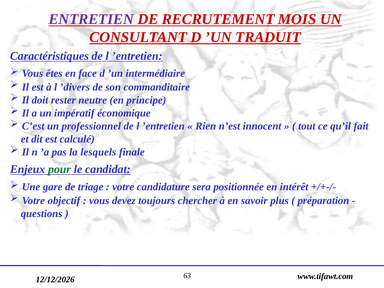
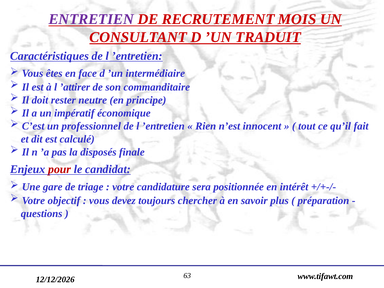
’divers: ’divers -> ’attirer
lesquels: lesquels -> disposés
pour colour: green -> red
